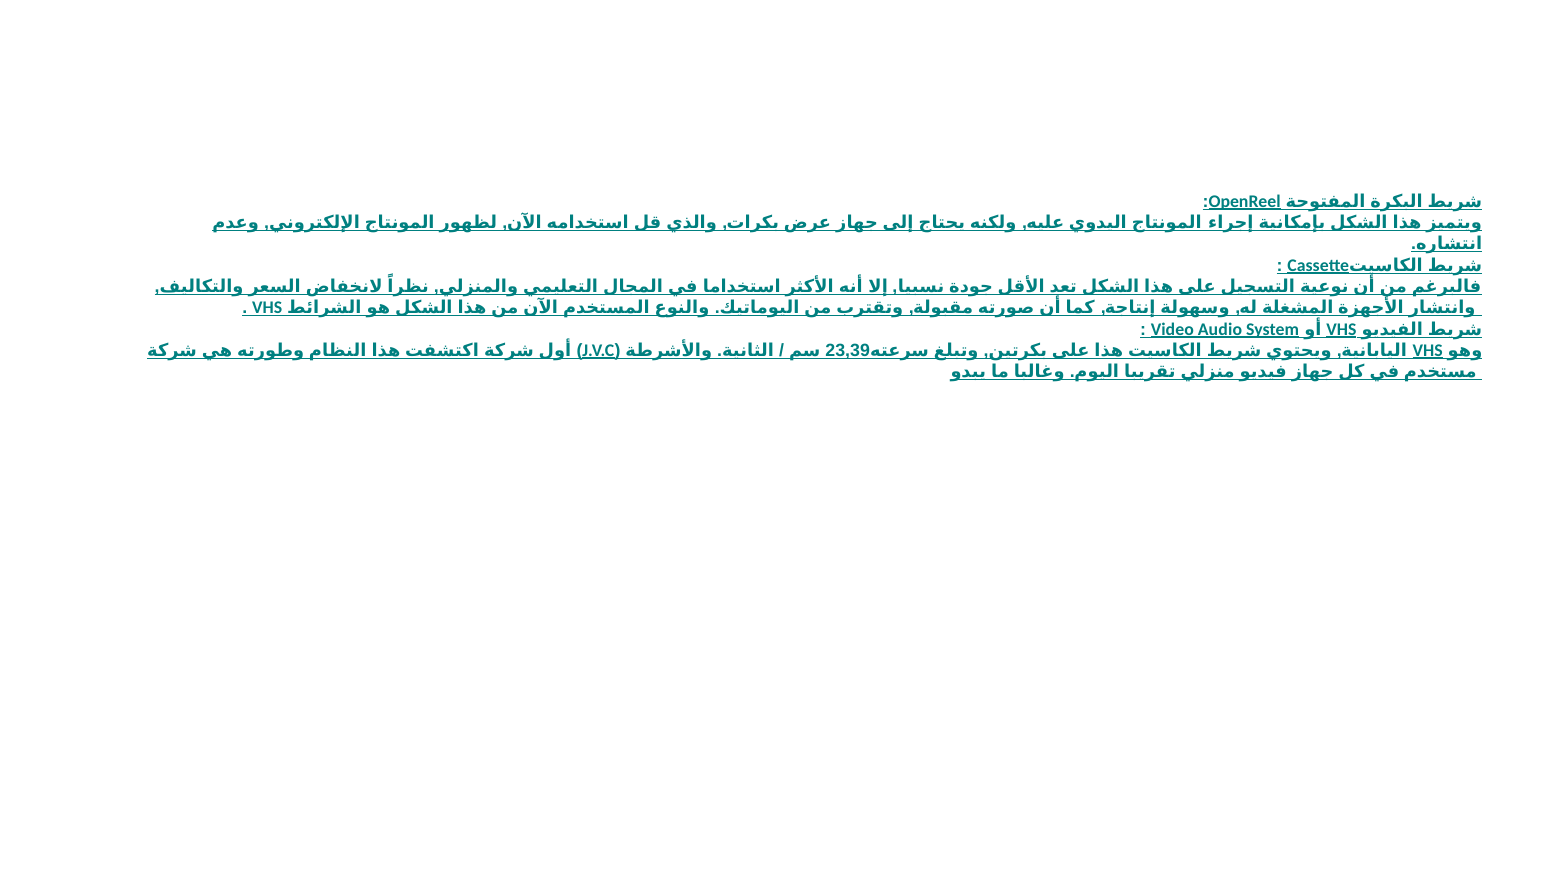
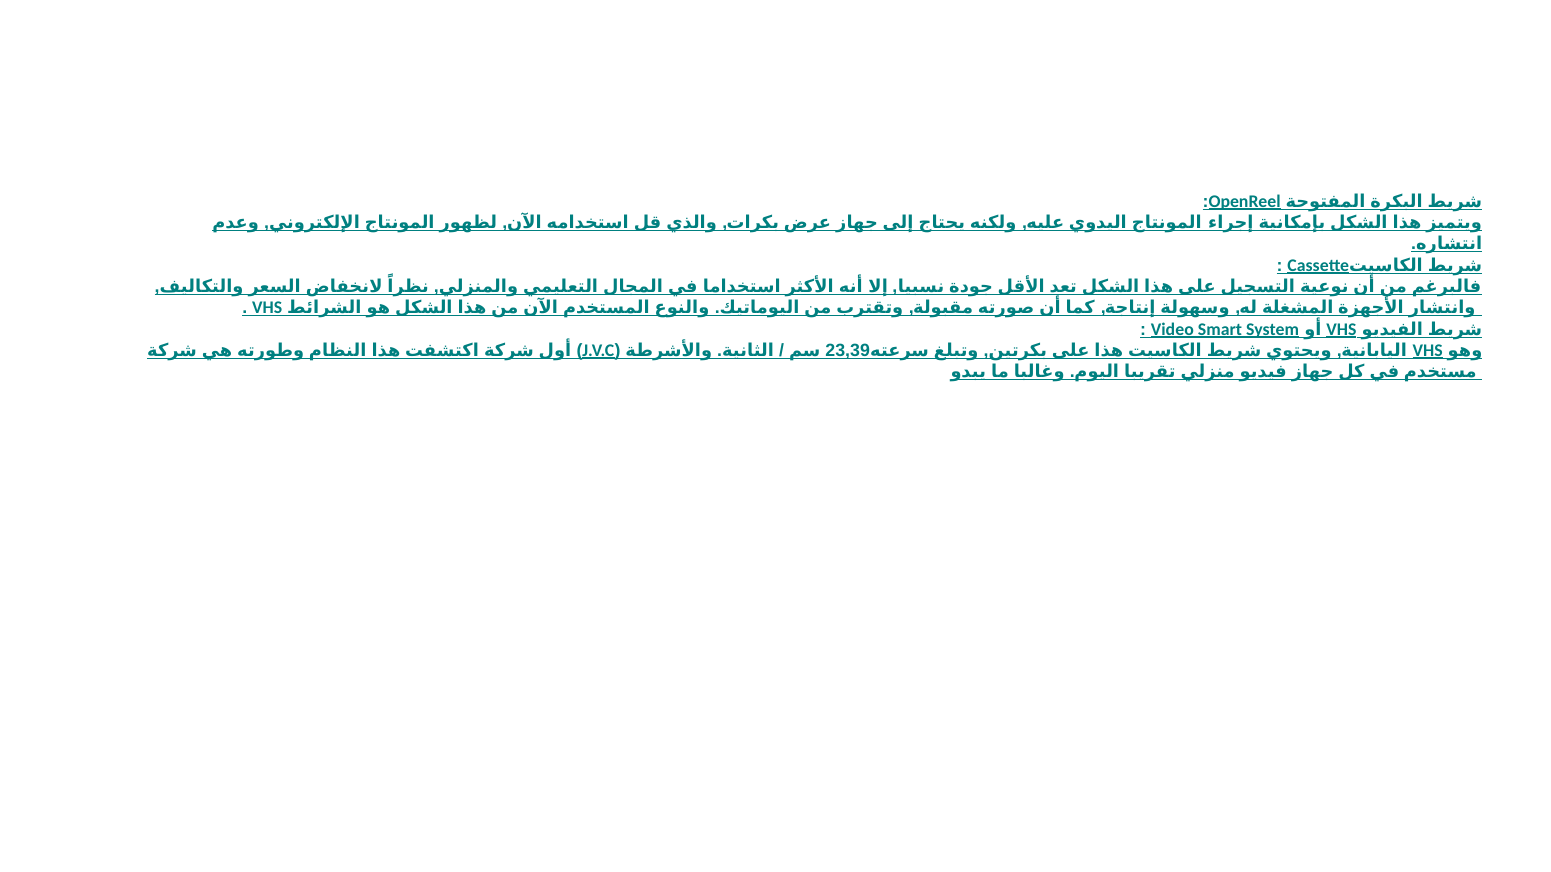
Audio: Audio -> Smart
